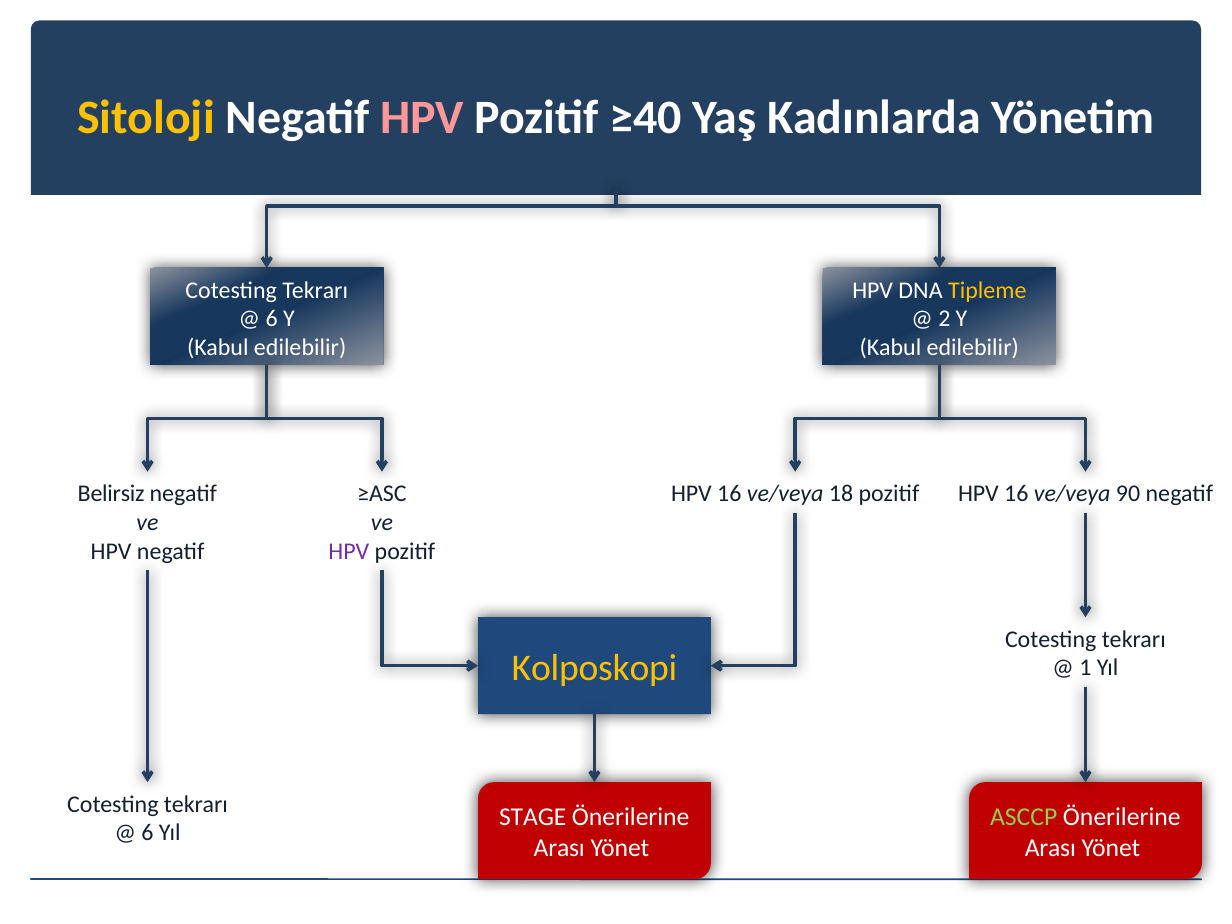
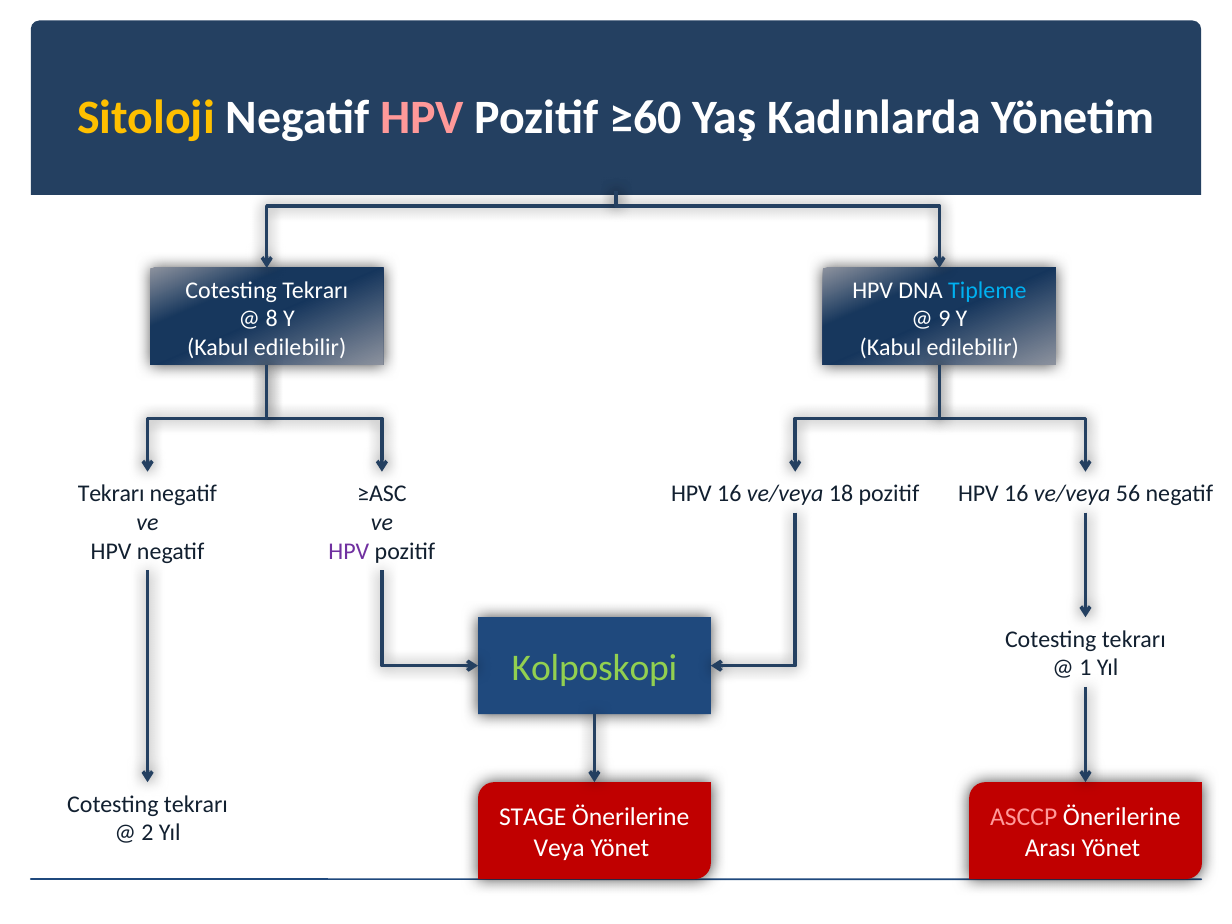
≥40: ≥40 -> ≥60
Tipleme colour: yellow -> light blue
6 at (272, 319): 6 -> 8
2: 2 -> 9
Belirsiz at (111, 494): Belirsiz -> Tekrarı
90: 90 -> 56
Kolposkopi colour: yellow -> light green
ASCCP colour: light green -> pink
6 at (147, 833): 6 -> 2
Arası at (559, 848): Arası -> Veya
